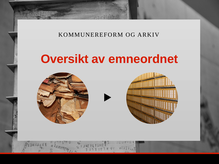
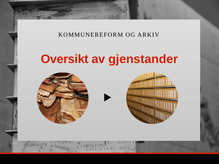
emneordnet: emneordnet -> gjenstander
